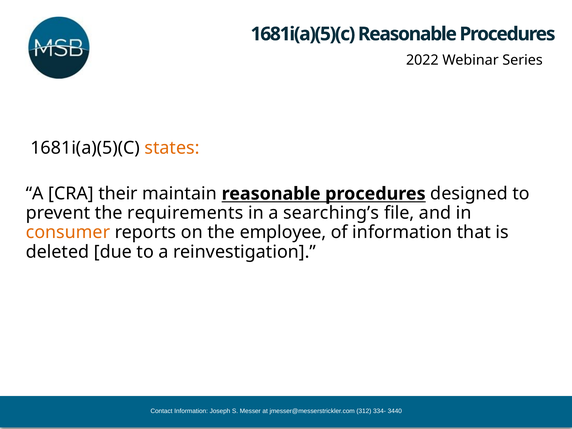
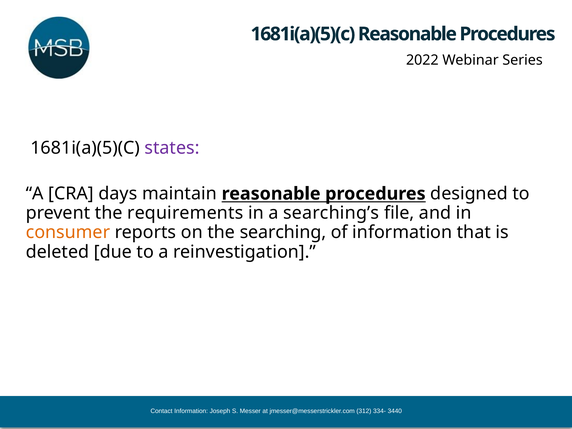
states colour: orange -> purple
their: their -> days
employee: employee -> searching
